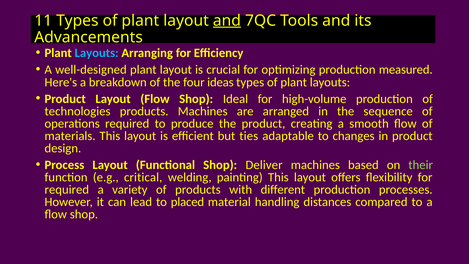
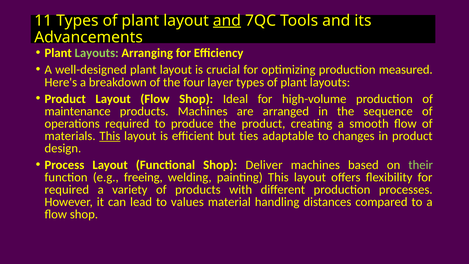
Layouts at (97, 53) colour: light blue -> light green
ideas: ideas -> layer
technologies: technologies -> maintenance
This at (110, 136) underline: none -> present
critical: critical -> freeing
placed: placed -> values
